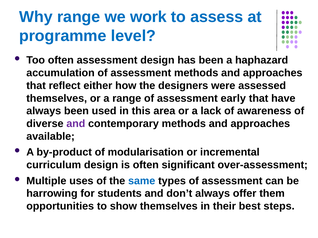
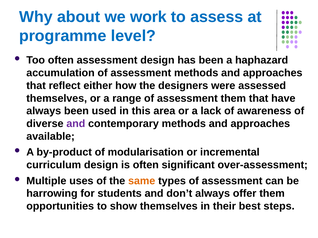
Why range: range -> about
assessment early: early -> them
same colour: blue -> orange
